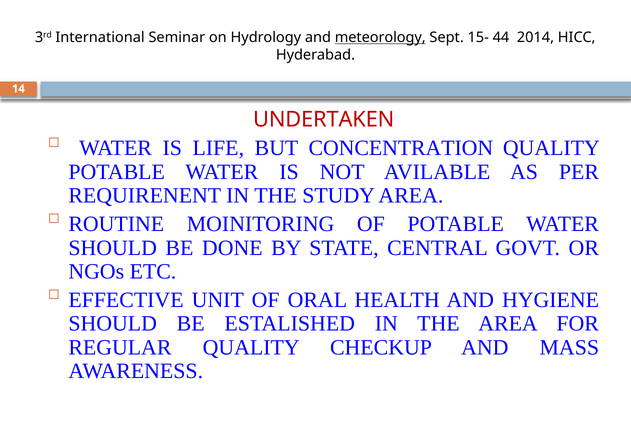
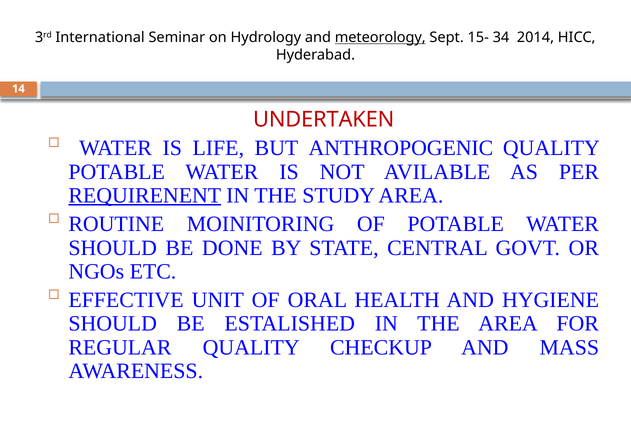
44: 44 -> 34
CONCENTRATION: CONCENTRATION -> ANTHROPOGENIC
REQUIRENENT underline: none -> present
